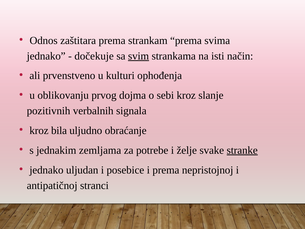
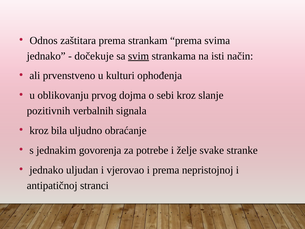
zemljama: zemljama -> govorenja
stranke underline: present -> none
posebice: posebice -> vjerovao
